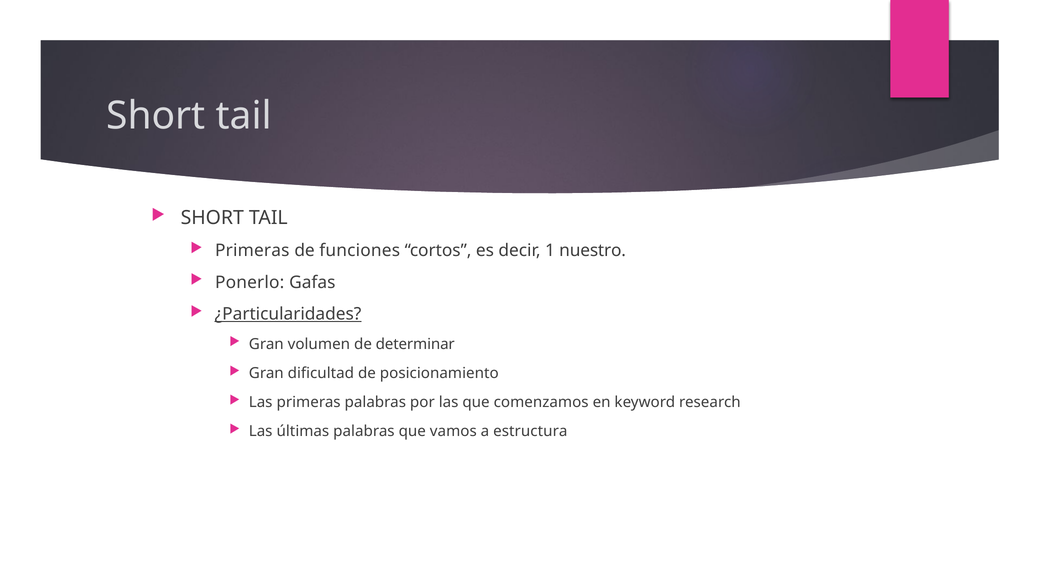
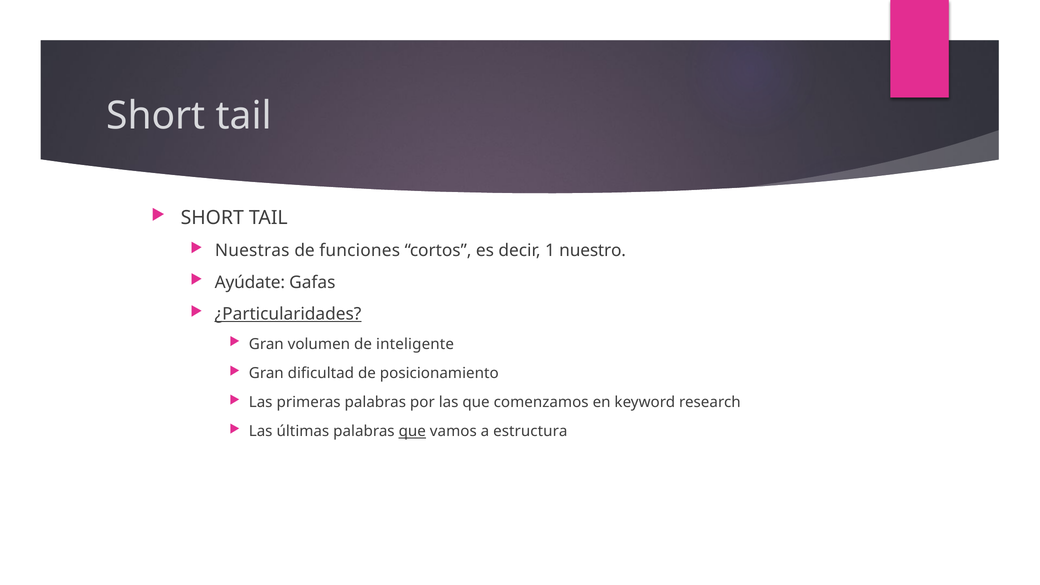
Primeras at (252, 251): Primeras -> Nuestras
Ponerlo: Ponerlo -> Ayúdate
determinar: determinar -> inteligente
que at (412, 431) underline: none -> present
